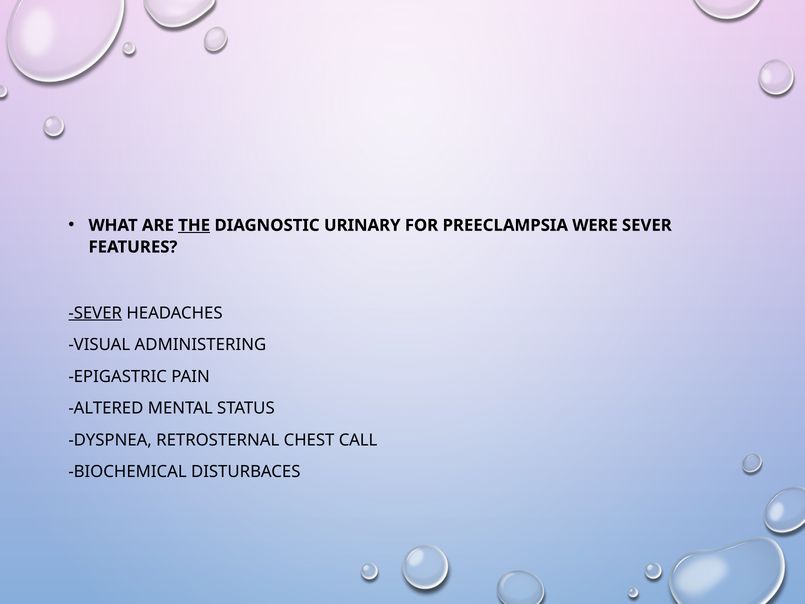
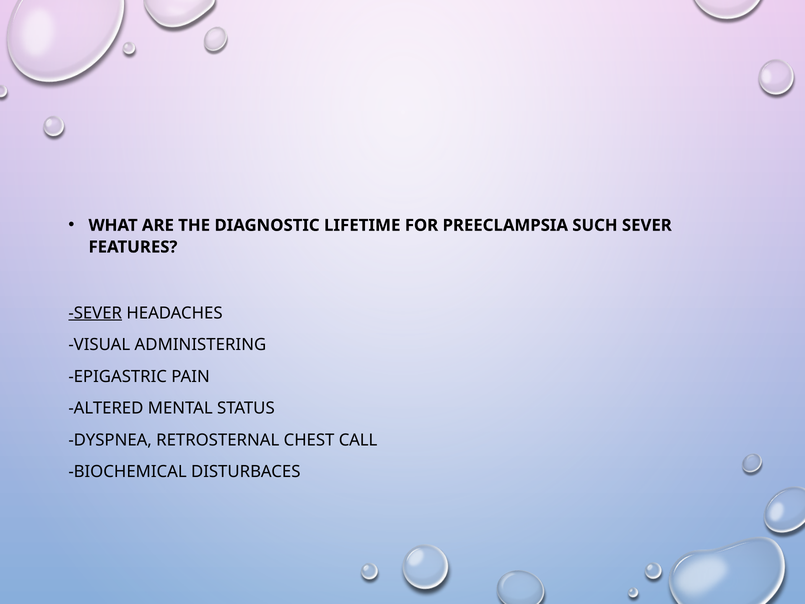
THE underline: present -> none
URINARY: URINARY -> LIFETIME
WERE: WERE -> SUCH
